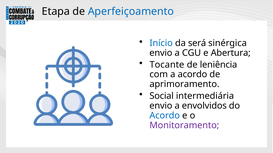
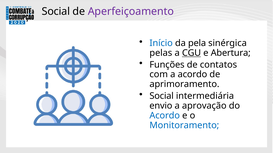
Etapa at (56, 11): Etapa -> Social
Aperfeiçoamento colour: blue -> purple
será: será -> pela
envio at (161, 53): envio -> pelas
CGU underline: none -> present
Tocante: Tocante -> Funções
leniência: leniência -> contatos
envolvidos: envolvidos -> aprovação
Monitoramento colour: purple -> blue
